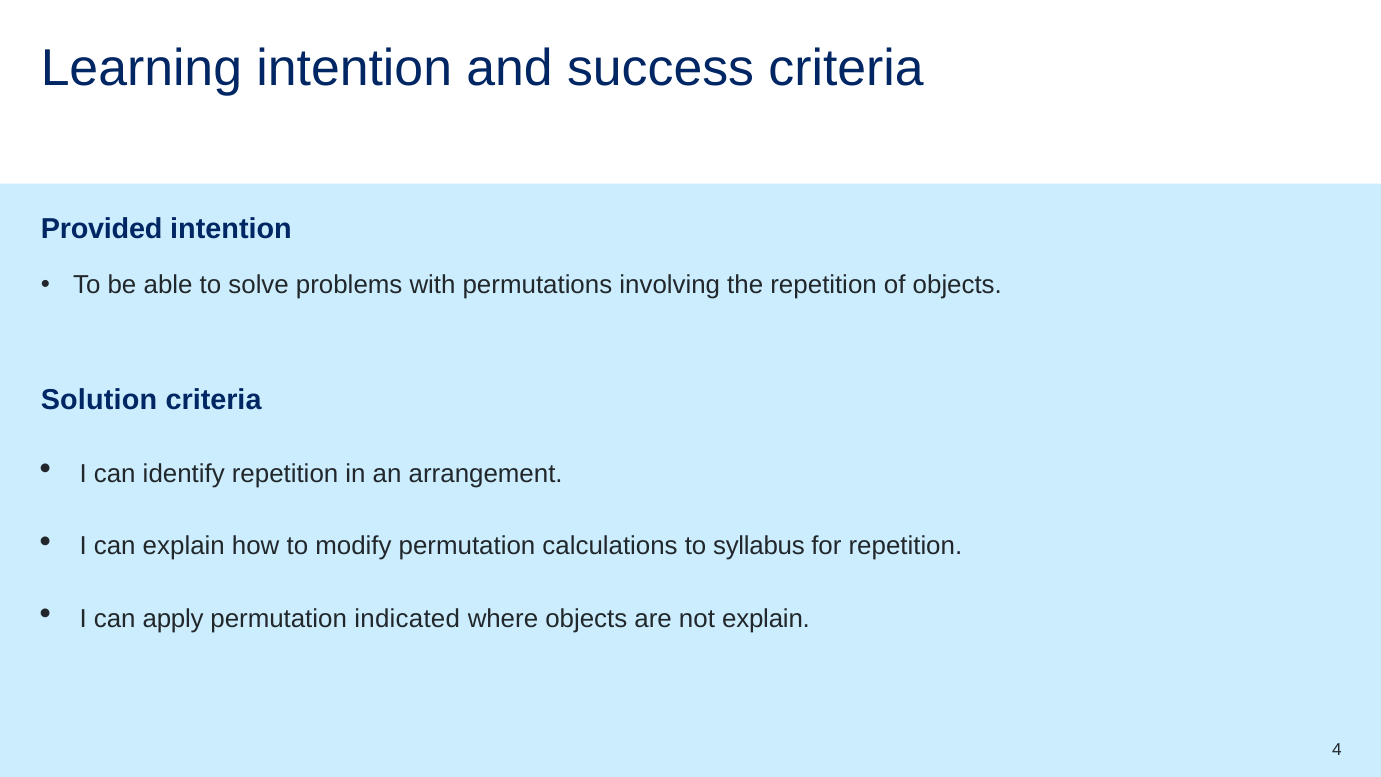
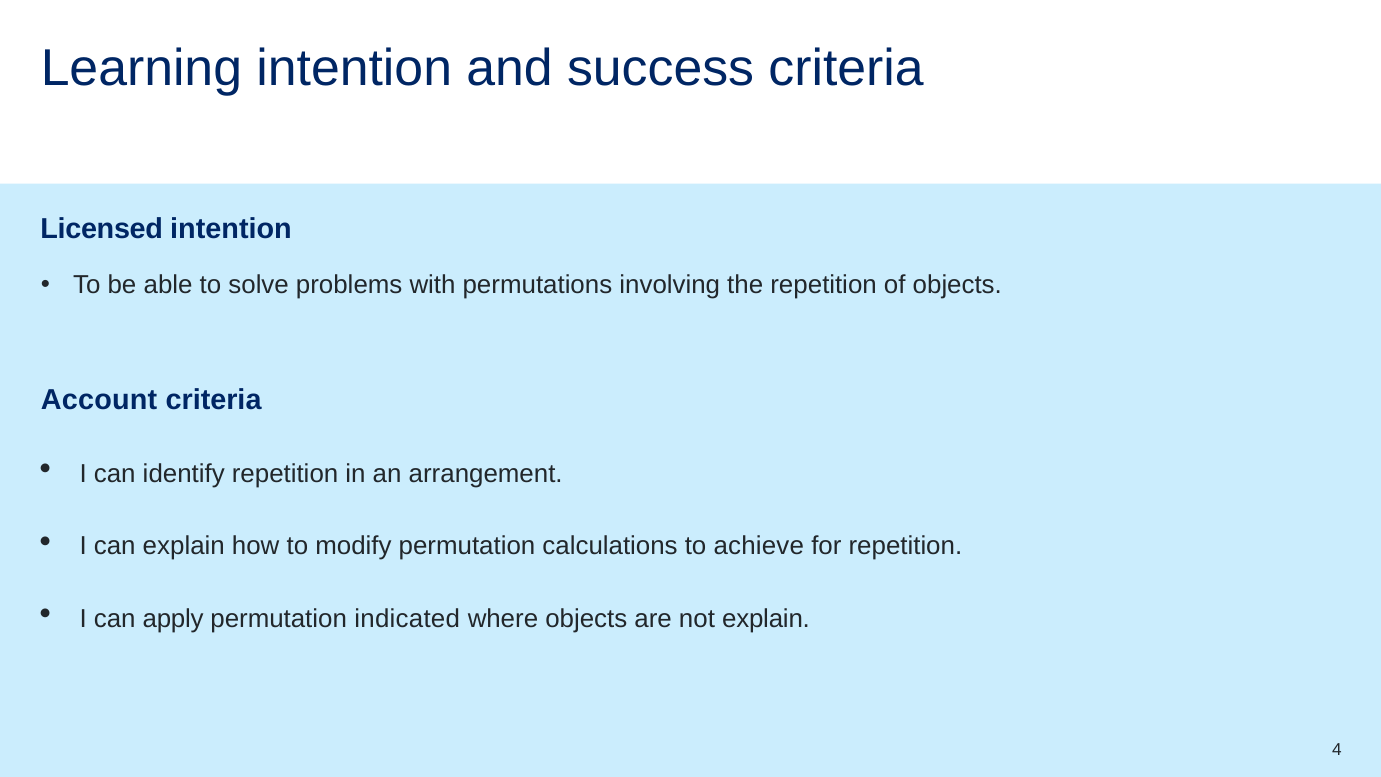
Provided: Provided -> Licensed
Solution: Solution -> Account
syllabus: syllabus -> achieve
